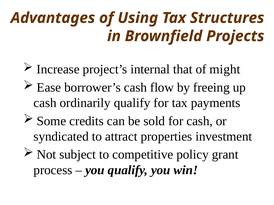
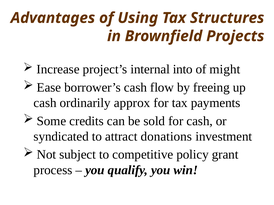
that: that -> into
ordinarily qualify: qualify -> approx
properties: properties -> donations
